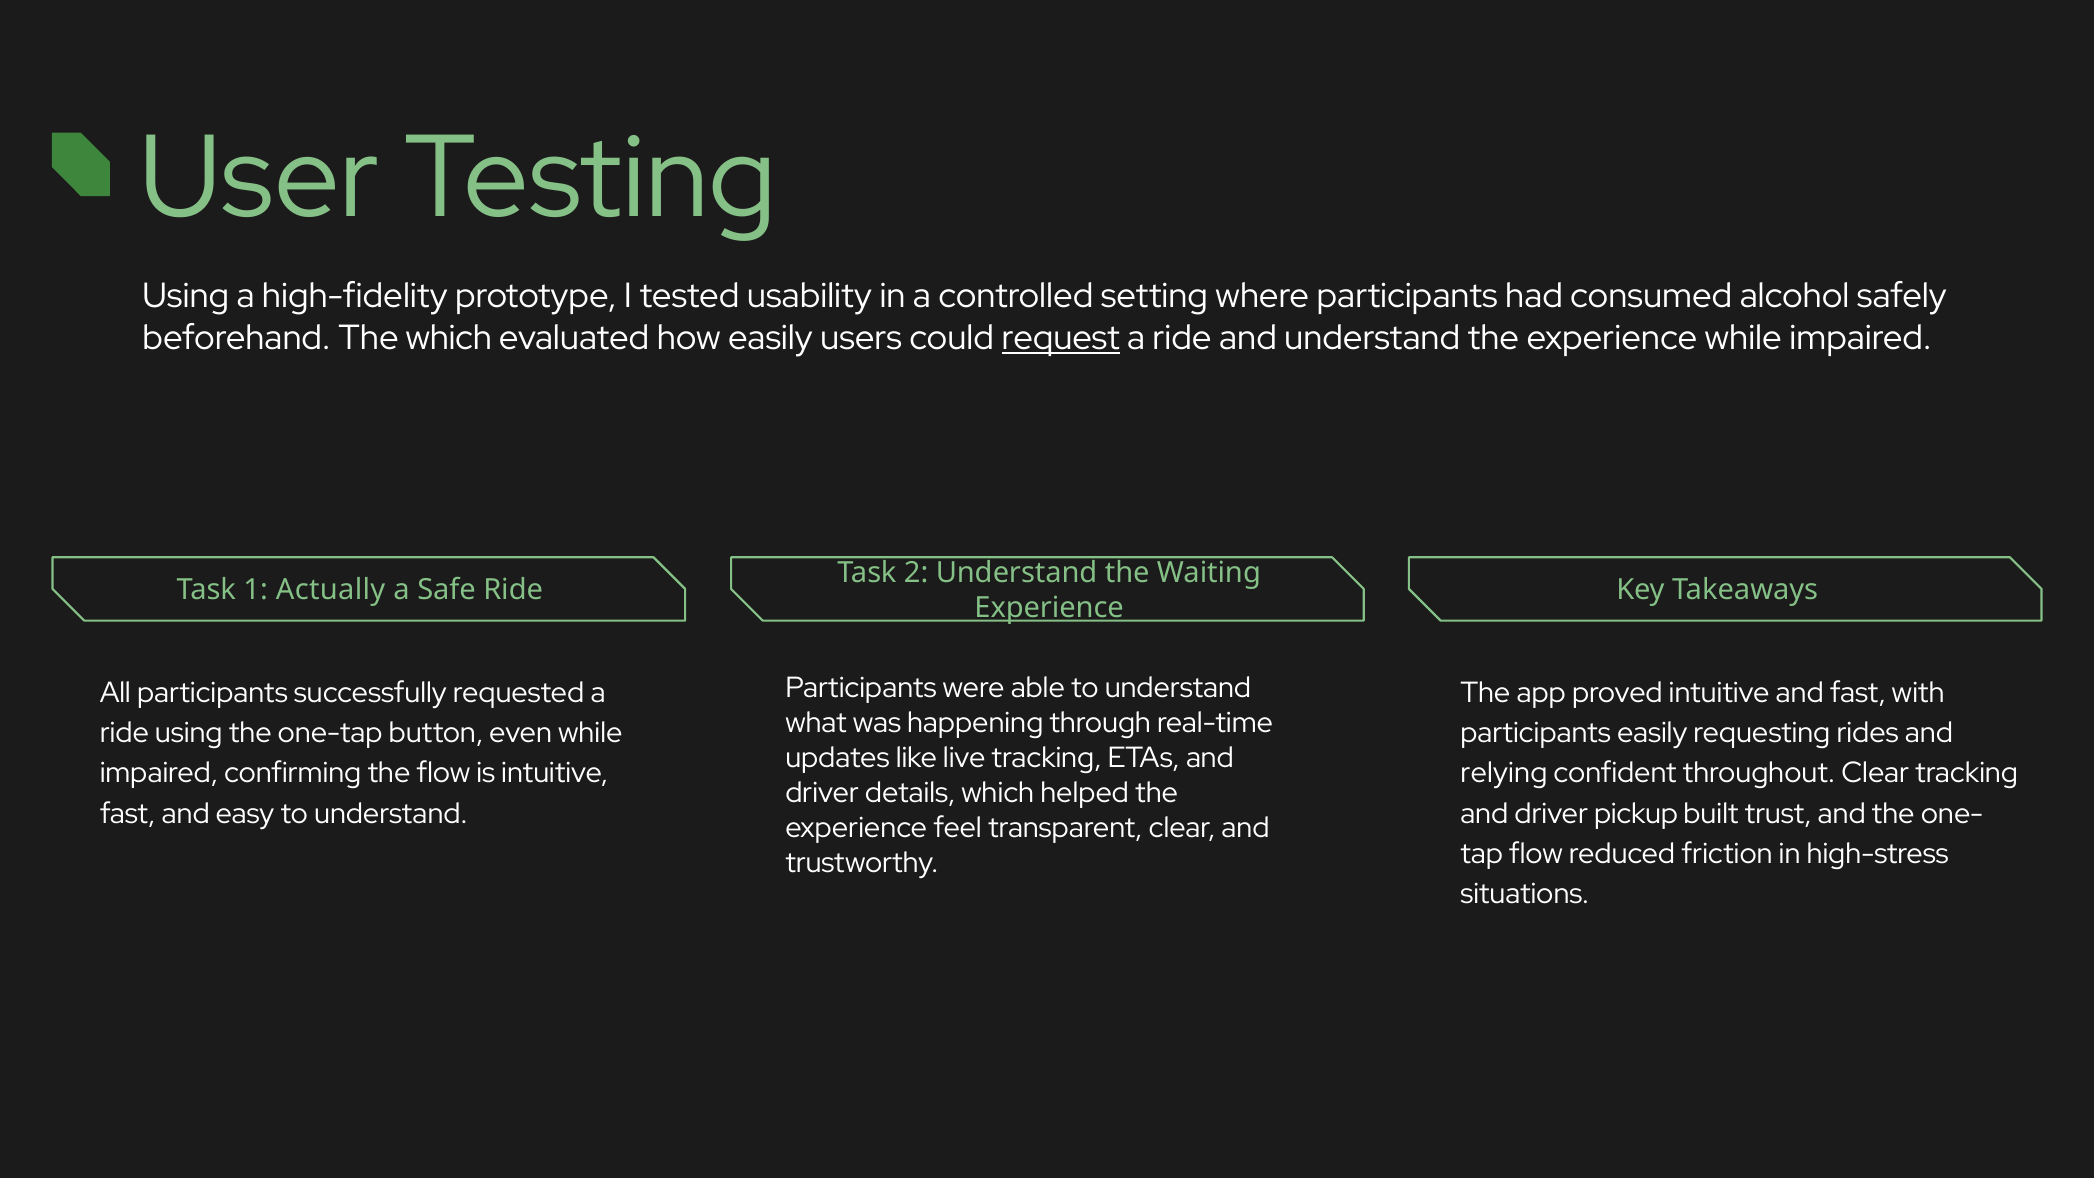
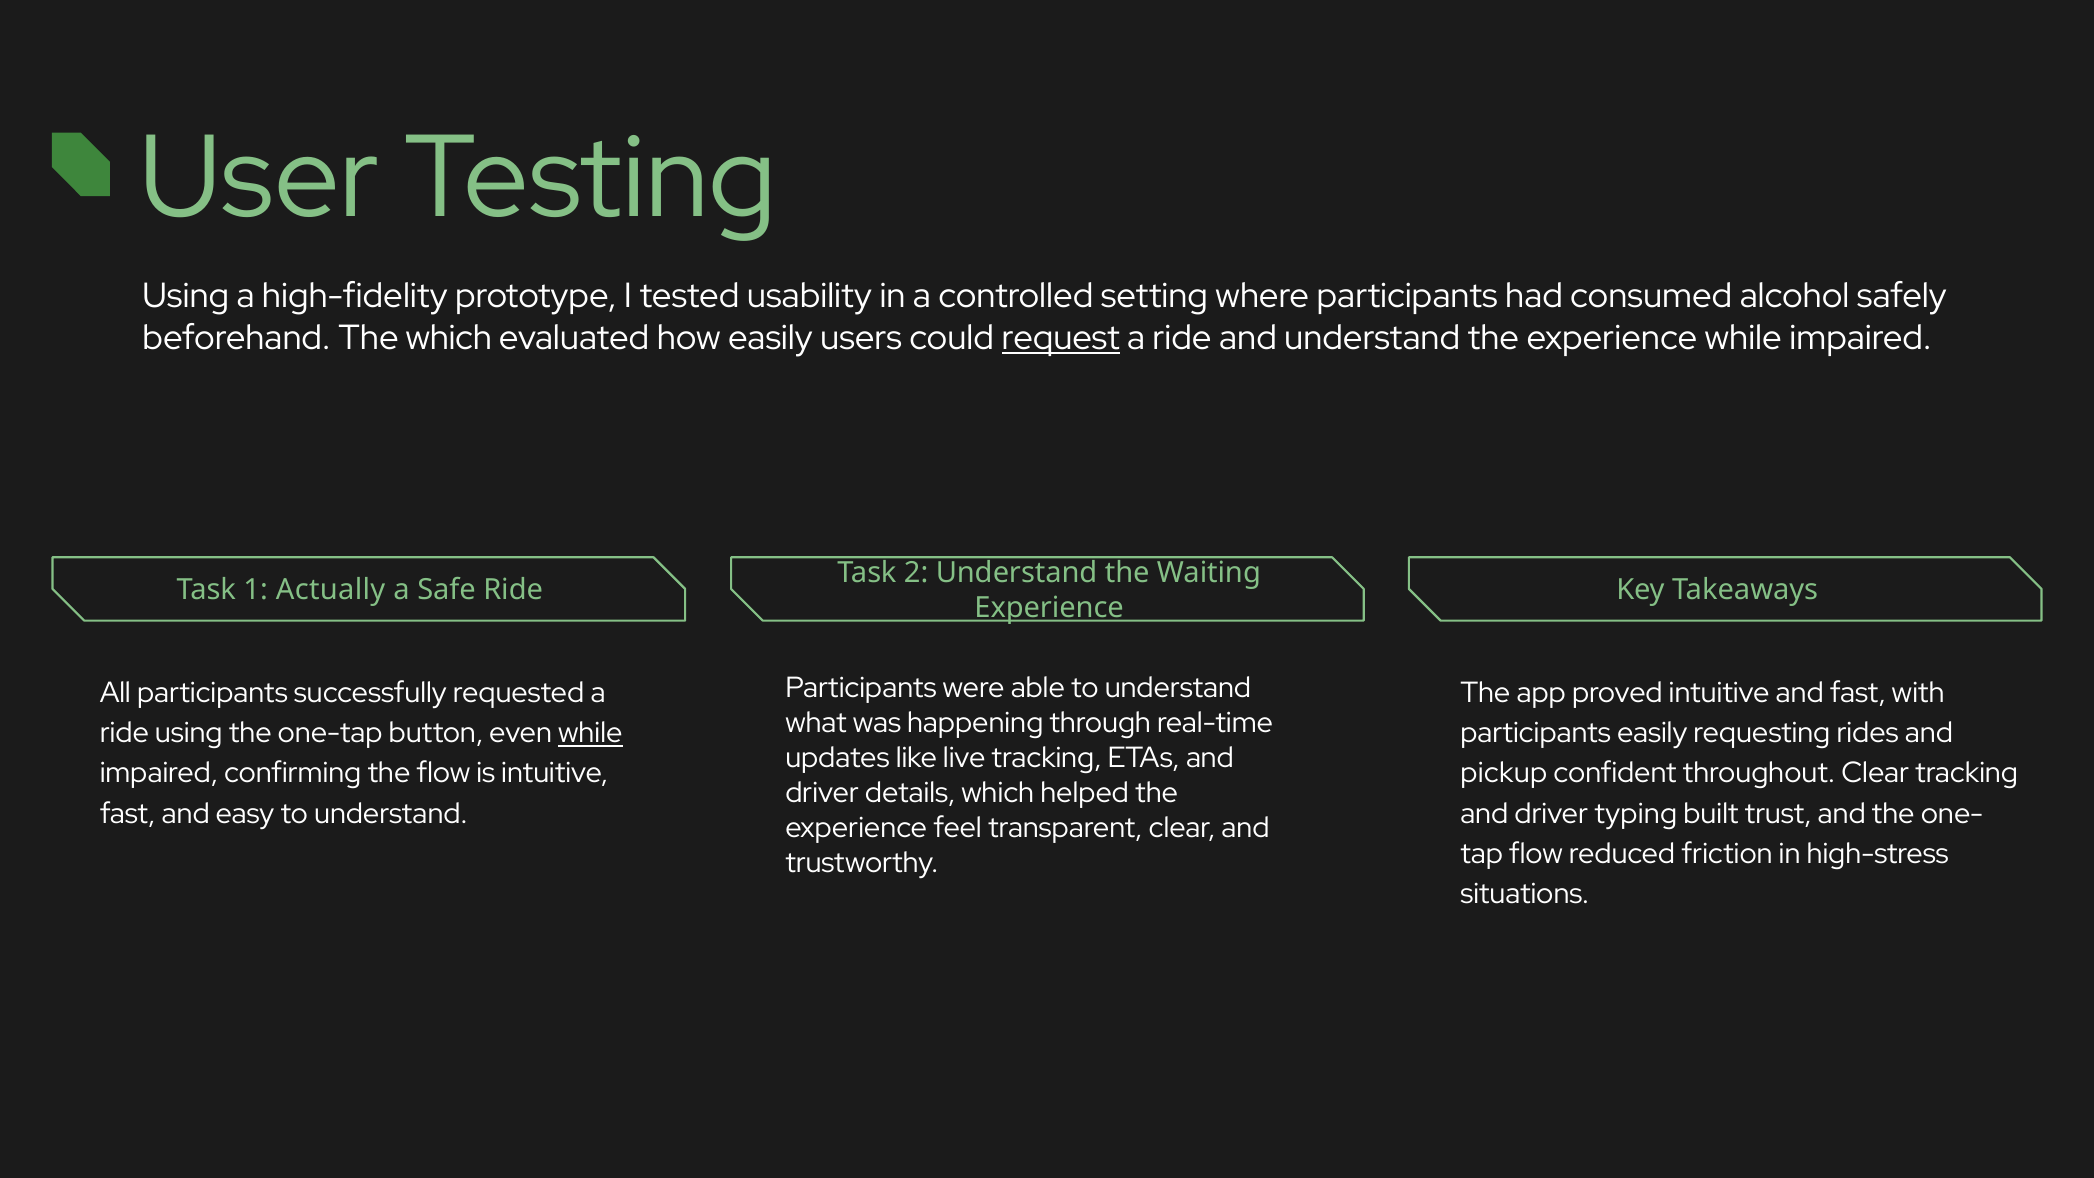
while at (590, 733) underline: none -> present
relying: relying -> pickup
pickup: pickup -> typing
